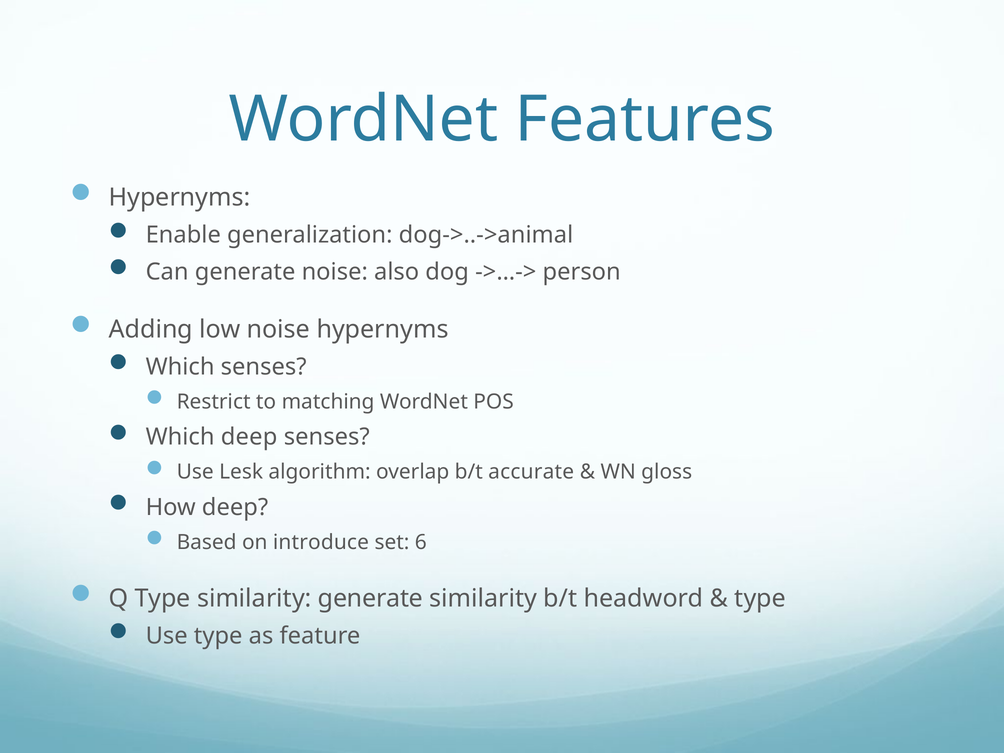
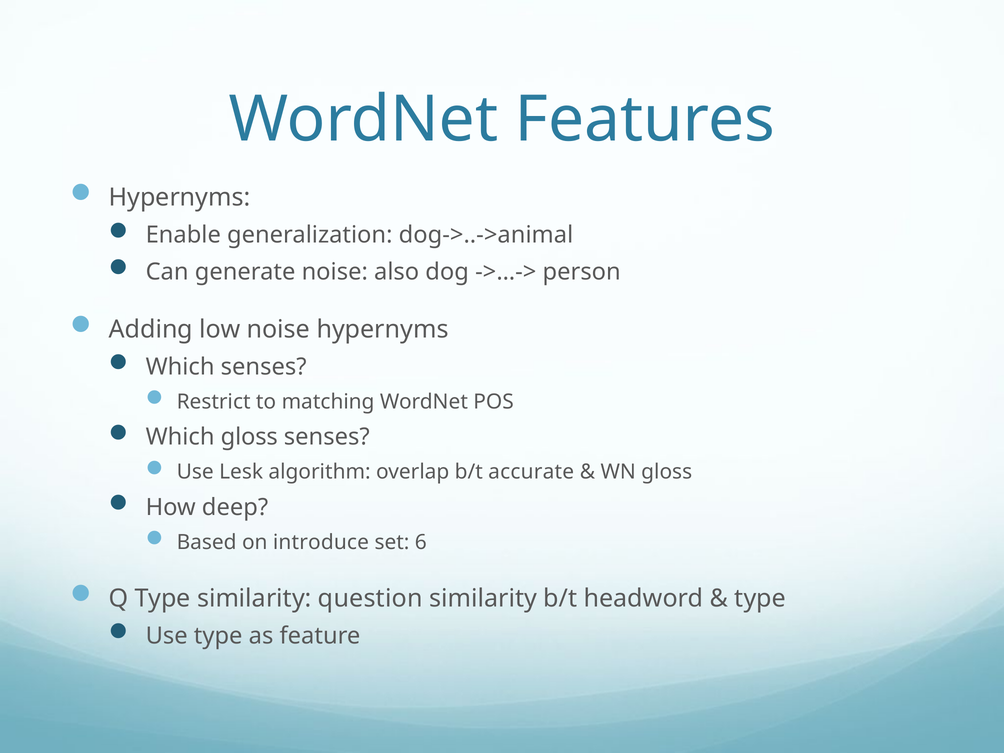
Which deep: deep -> gloss
similarity generate: generate -> question
